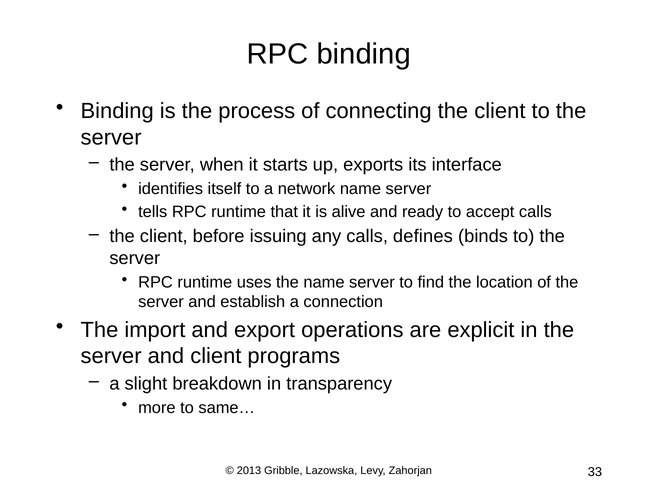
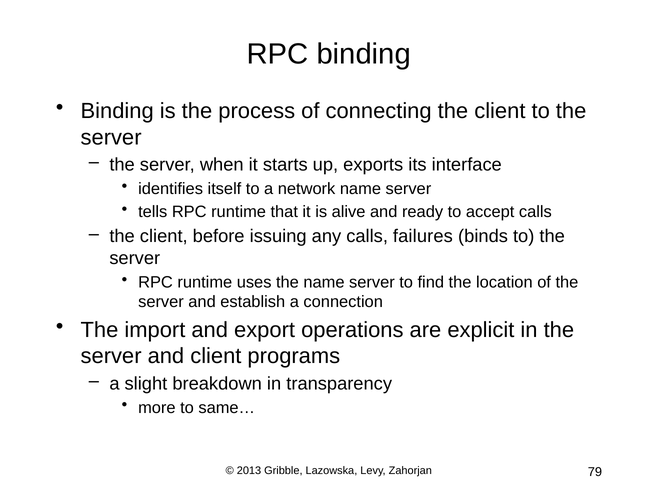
defines: defines -> failures
33: 33 -> 79
